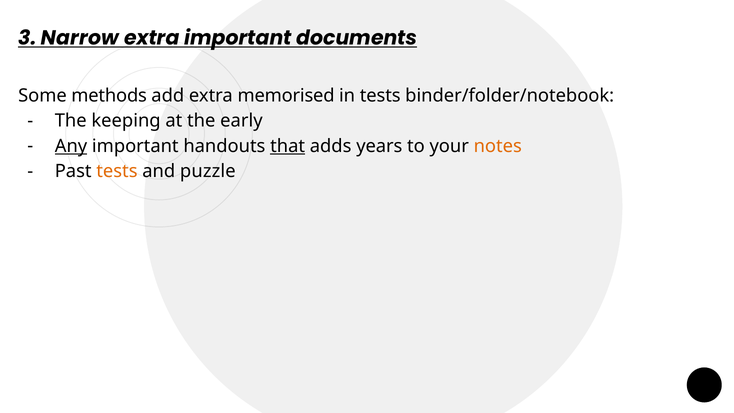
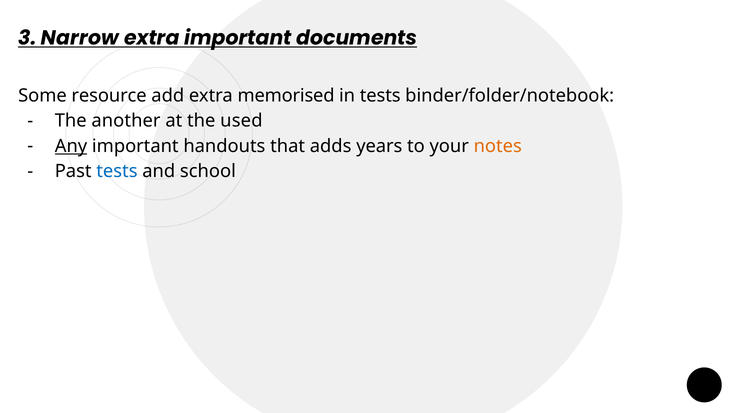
methods: methods -> resource
keeping: keeping -> another
early: early -> used
that underline: present -> none
tests at (117, 171) colour: orange -> blue
puzzle: puzzle -> school
